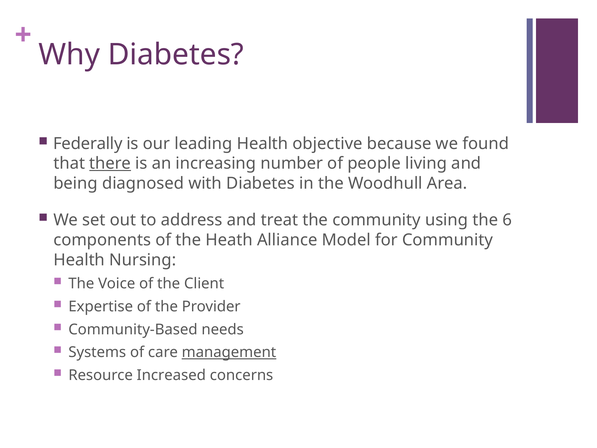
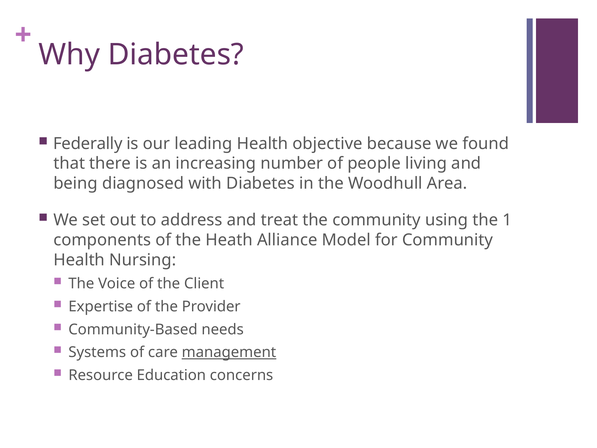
there underline: present -> none
6: 6 -> 1
Increased: Increased -> Education
